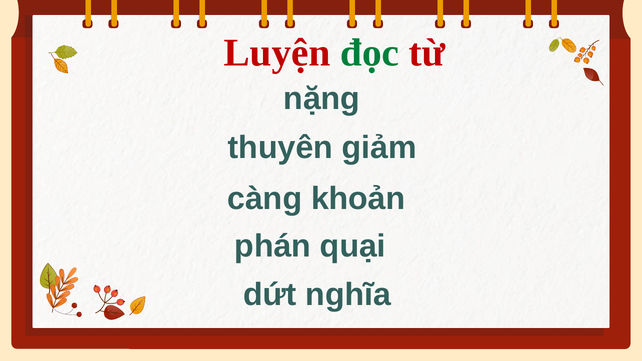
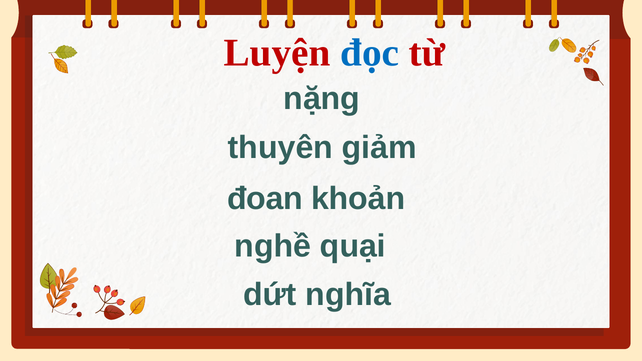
đọc colour: green -> blue
càng: càng -> đoan
phán: phán -> nghề
